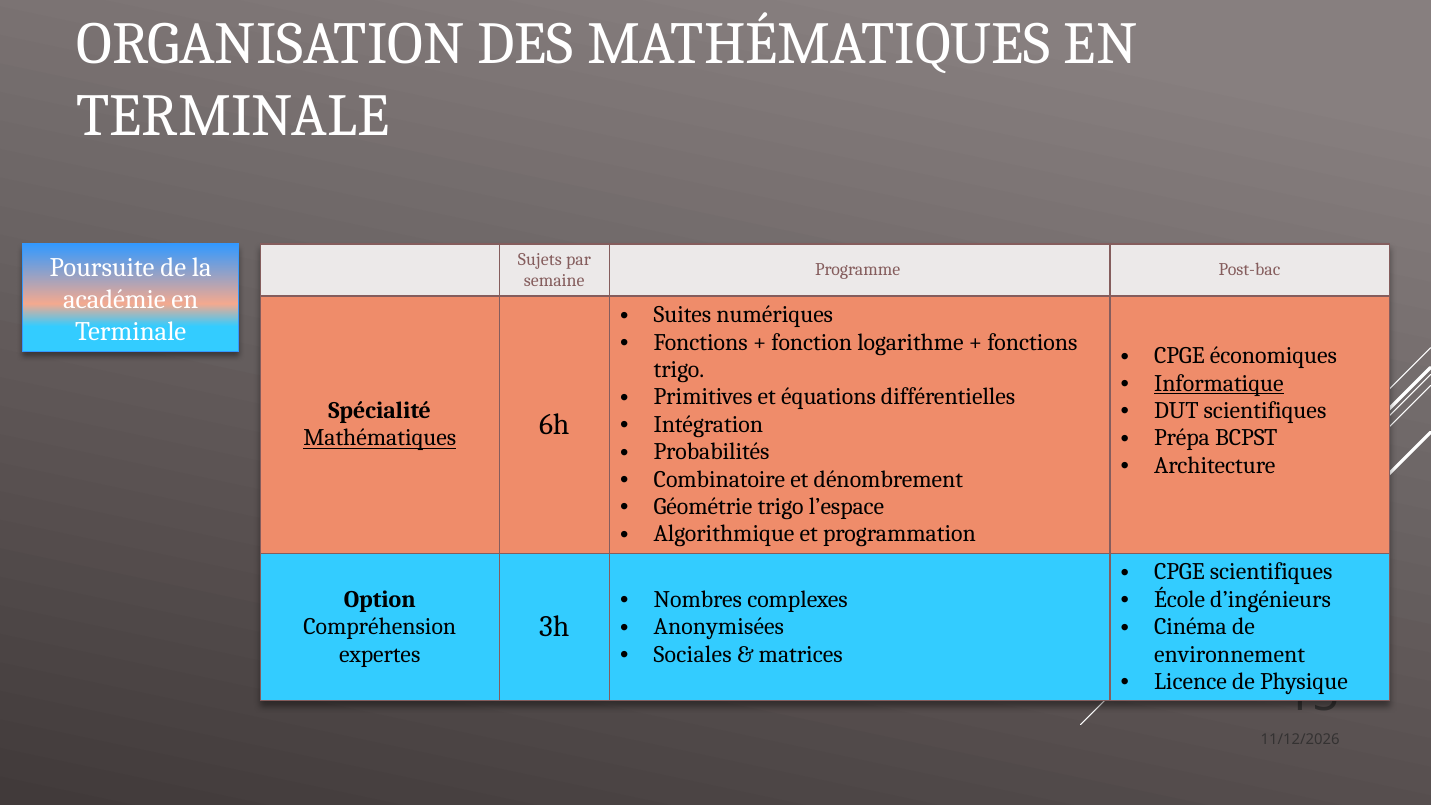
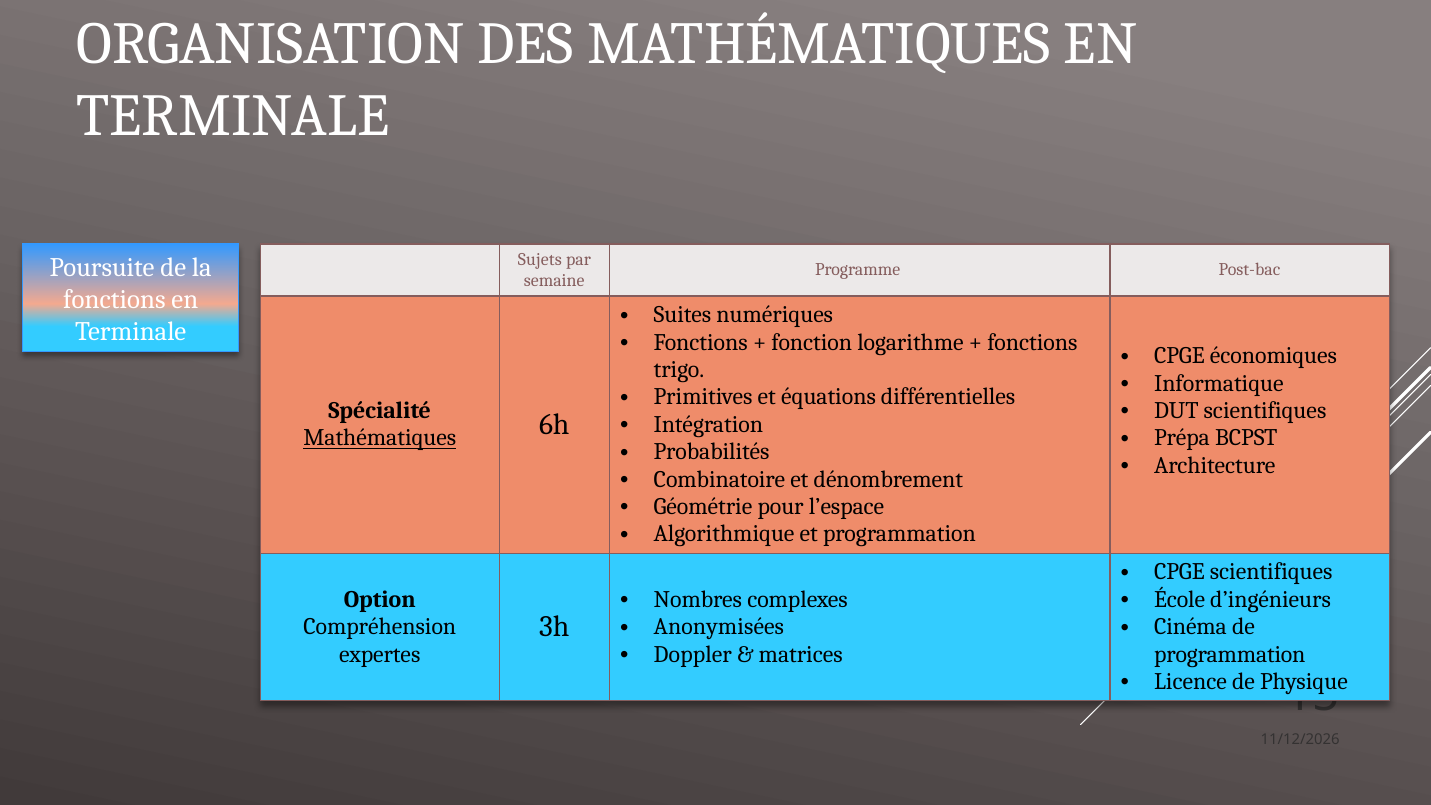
académie at (114, 299): académie -> fonctions
Informatique underline: present -> none
Géométrie trigo: trigo -> pour
Sociales: Sociales -> Doppler
environnement at (1230, 654): environnement -> programmation
